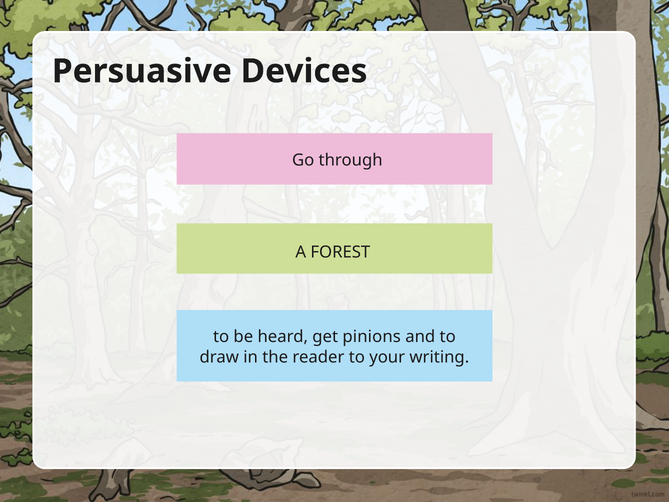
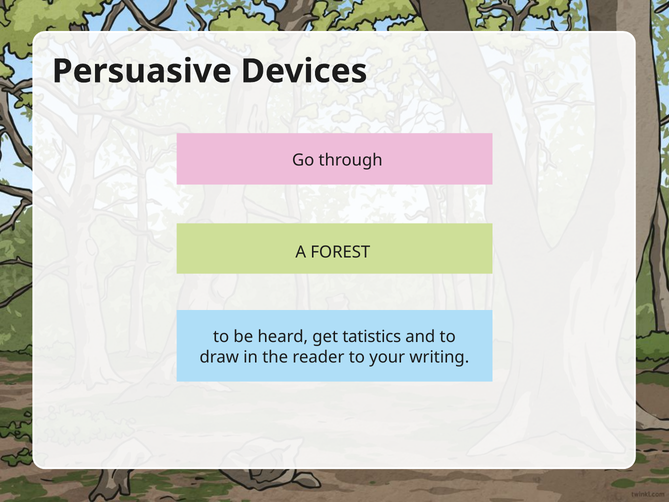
pinions: pinions -> tatistics
